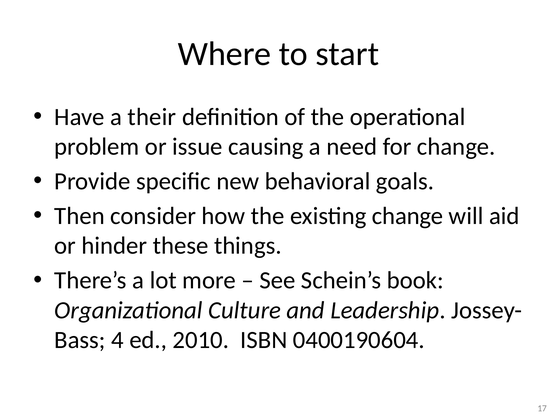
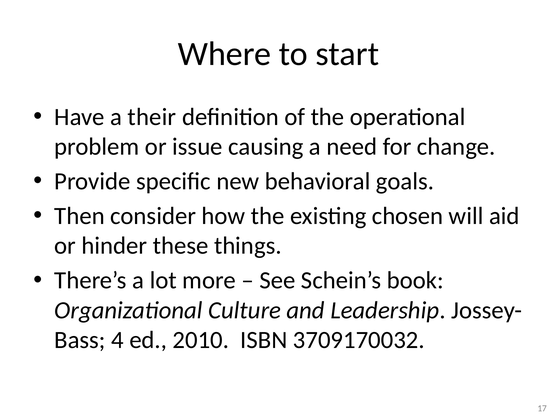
existing change: change -> chosen
0400190604: 0400190604 -> 3709170032
